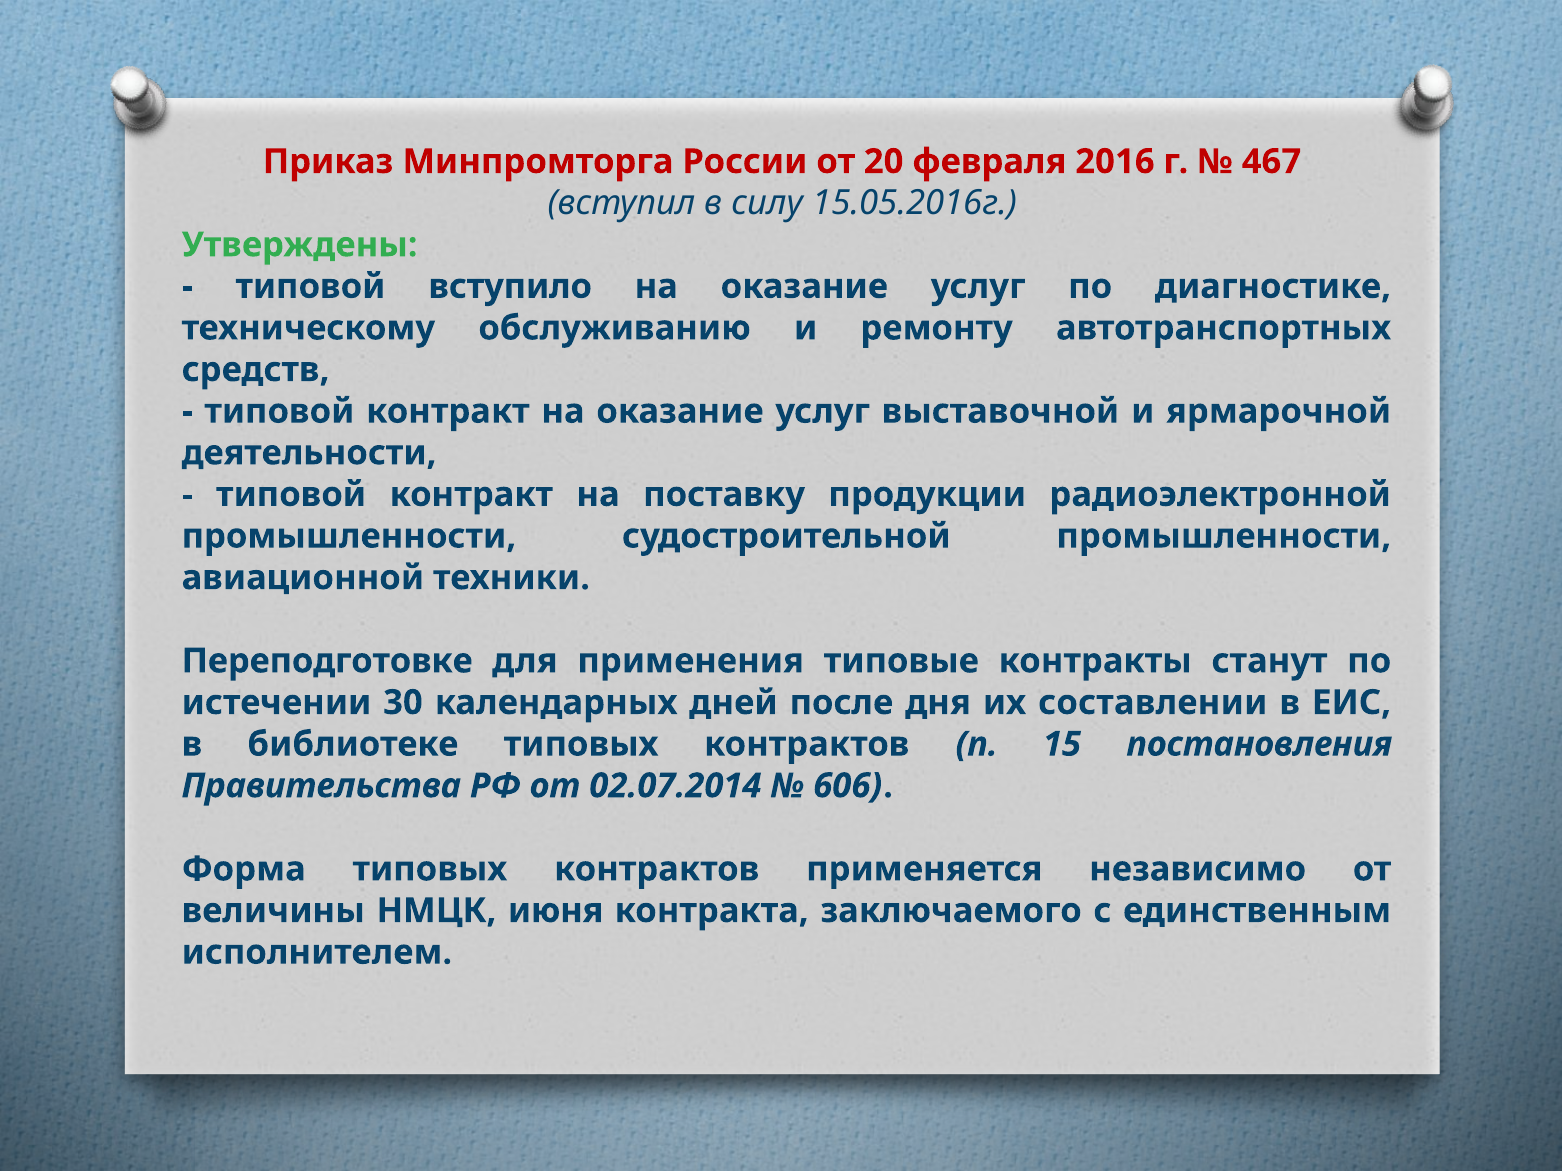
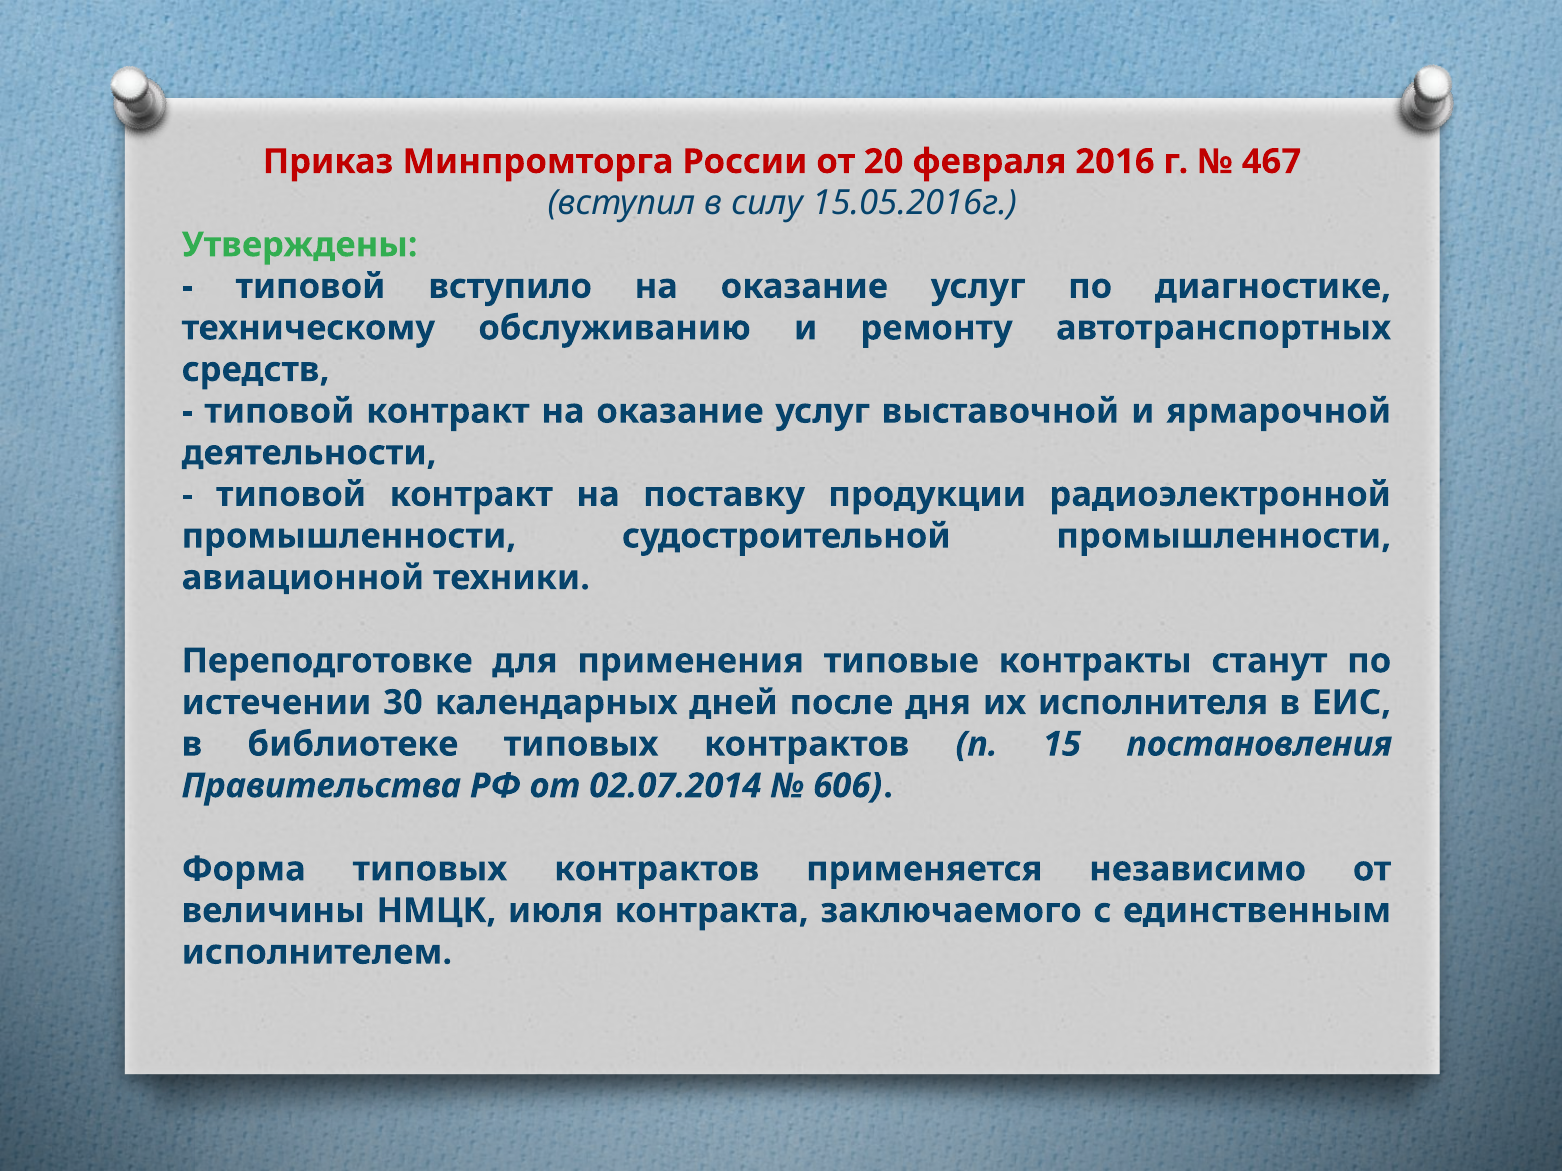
составлении: составлении -> исполнителя
июня: июня -> июля
